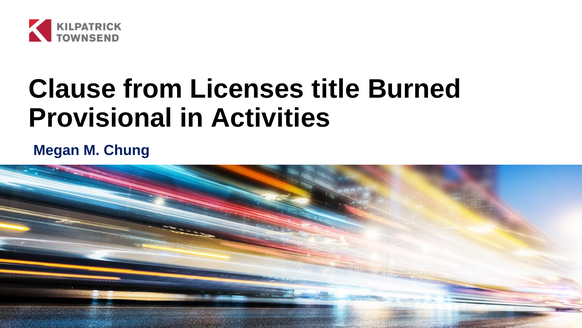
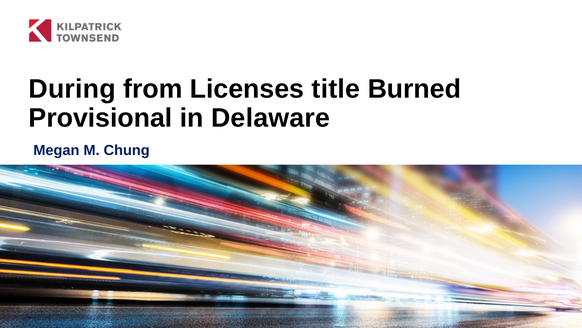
Clause: Clause -> During
Activities: Activities -> Delaware
